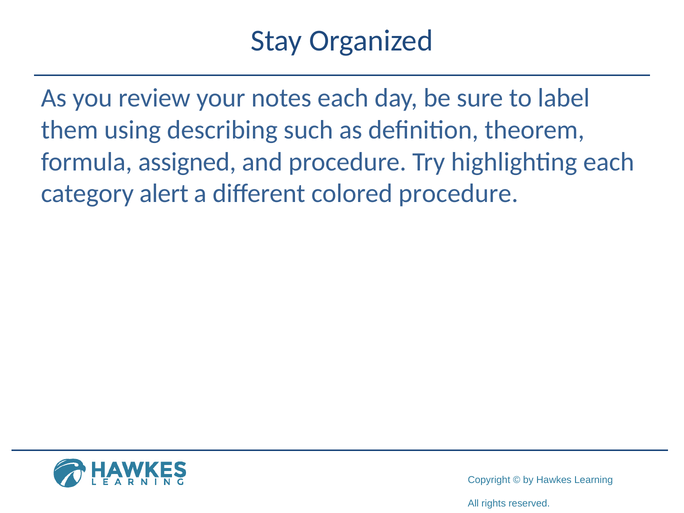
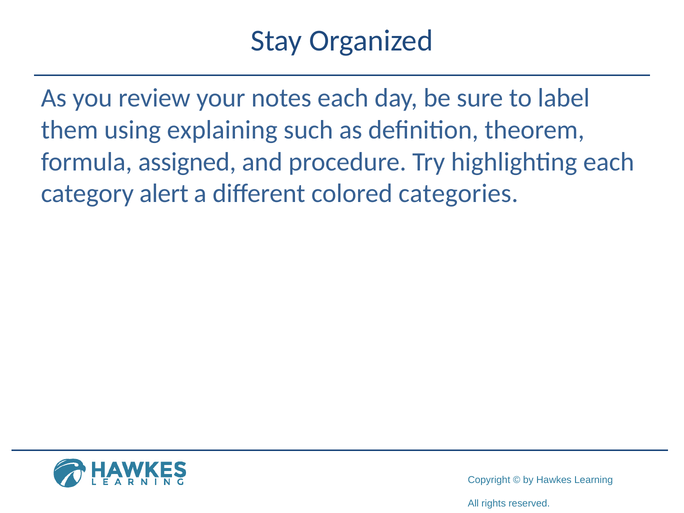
describing: describing -> explaining
colored procedure: procedure -> categories
